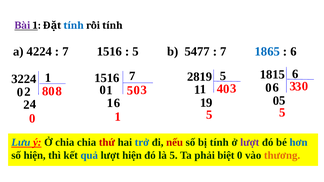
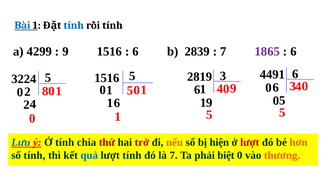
Bài colour: purple -> blue
4224: 4224 -> 4299
7 at (65, 51): 7 -> 9
5 at (136, 51): 5 -> 6
5477: 5477 -> 2839
1865 colour: blue -> purple
1815: 1815 -> 4491
3224 1: 1 -> 5
1516 7: 7 -> 5
2819 5: 5 -> 3
3 at (298, 86): 3 -> 4
4 3: 3 -> 9
1 at (197, 90): 1 -> 6
8 8: 8 -> 1
5 3: 3 -> 1
Ở chia: chia -> tính
trở colour: blue -> red
nếu colour: red -> orange
bị tính: tính -> hiện
lượt at (250, 143) colour: purple -> red
hơn colour: blue -> orange
số hiện: hiện -> tính
lượt hiện: hiện -> tính
là 5: 5 -> 7
